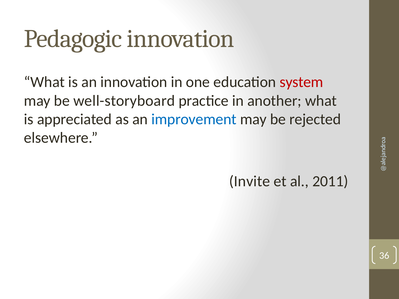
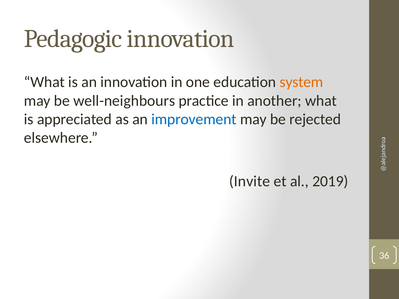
system colour: red -> orange
well-storyboard: well-storyboard -> well-neighbours
2011: 2011 -> 2019
